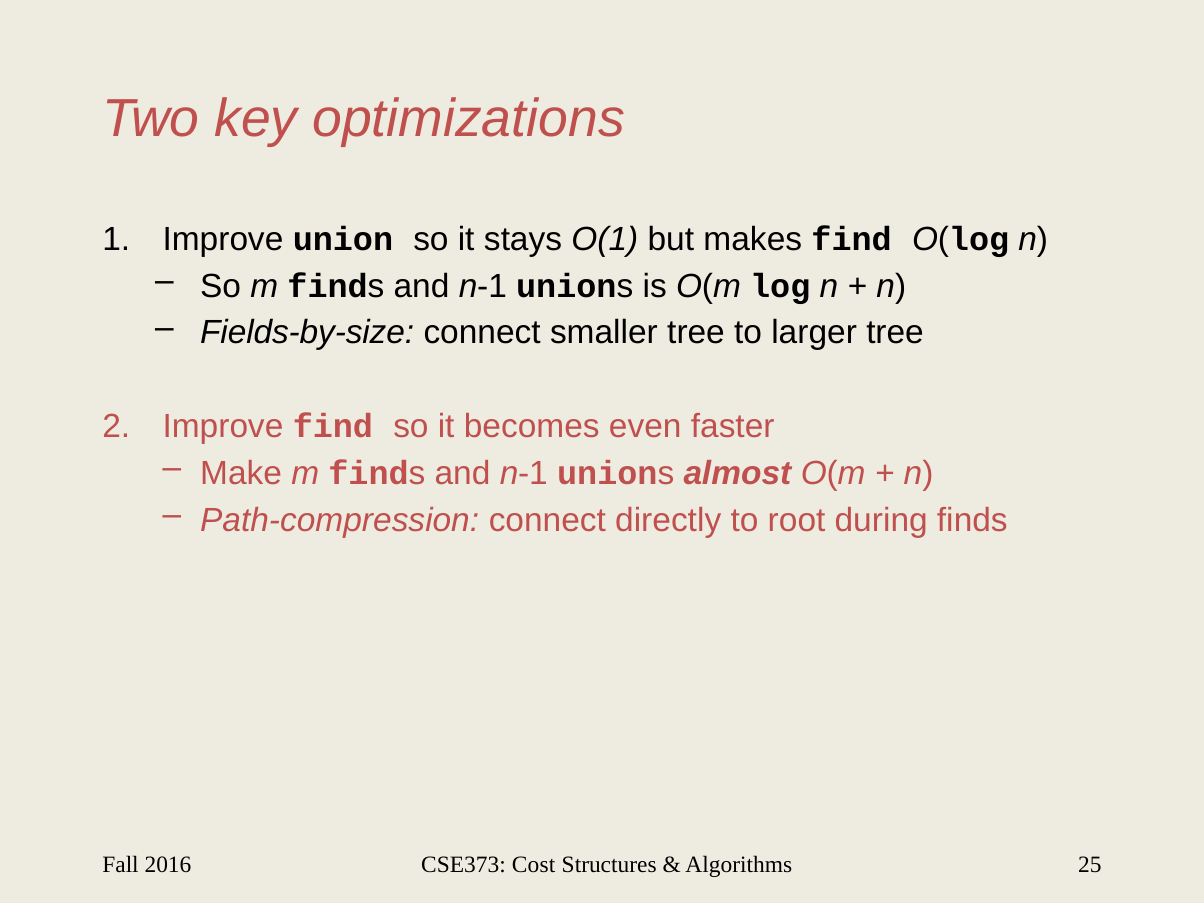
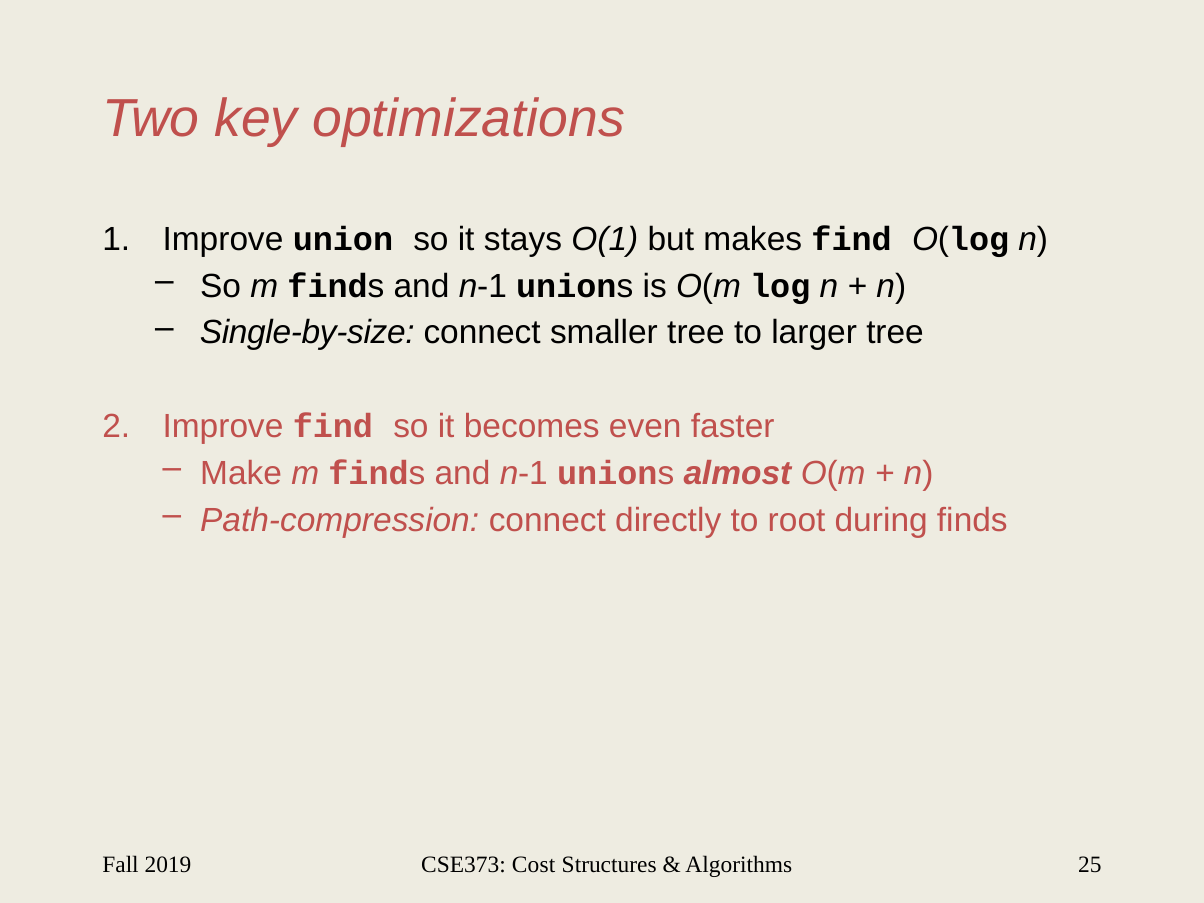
Fields-by-size: Fields-by-size -> Single-by-size
2016: 2016 -> 2019
